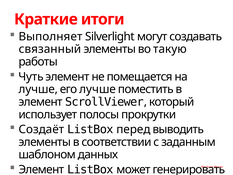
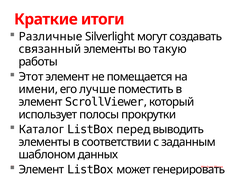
Выполняет: Выполняет -> Различные
Чуть: Чуть -> Этот
лучше at (38, 89): лучше -> имени
Создаёт: Создаёт -> Каталог
